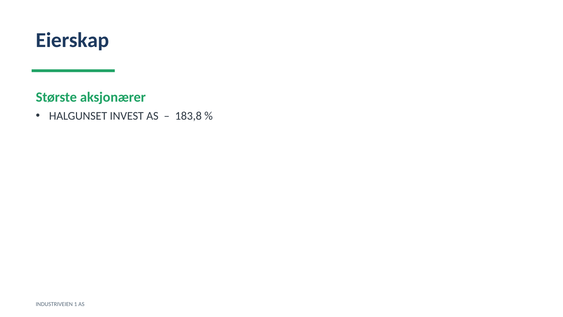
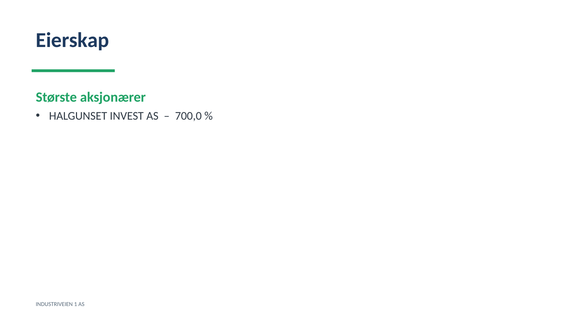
183,8: 183,8 -> 700,0
